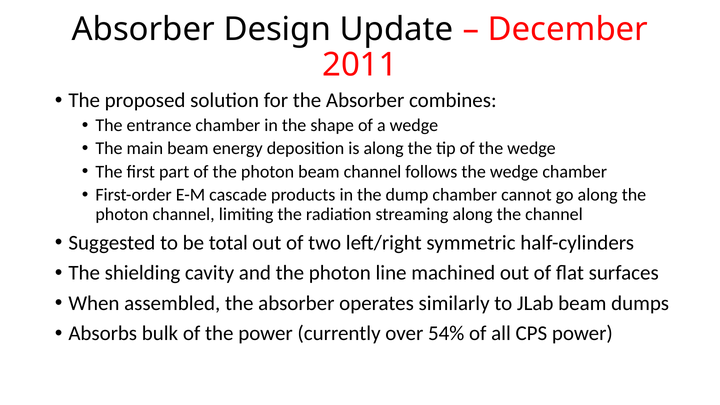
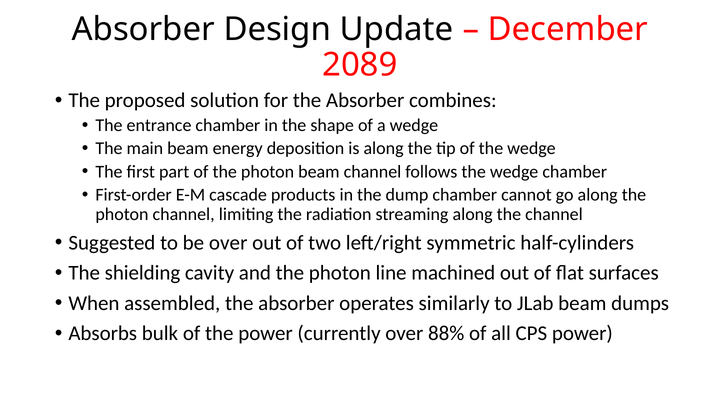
2011: 2011 -> 2089
be total: total -> over
54%: 54% -> 88%
